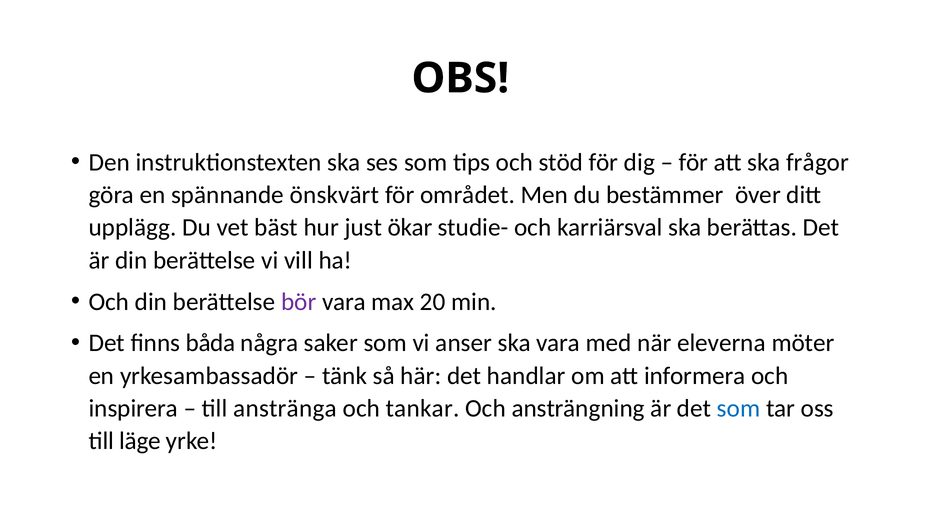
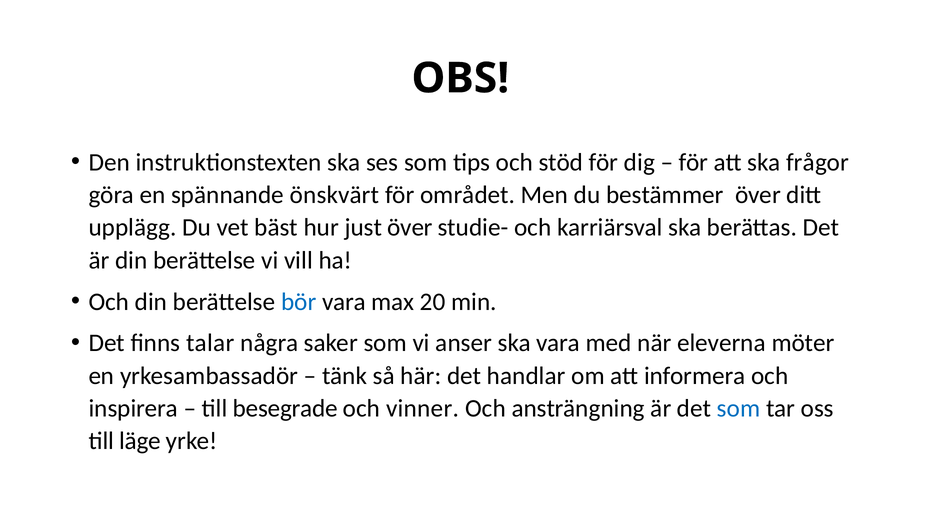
just ökar: ökar -> över
bör colour: purple -> blue
båda: båda -> talar
anstränga: anstränga -> besegrade
tankar: tankar -> vinner
